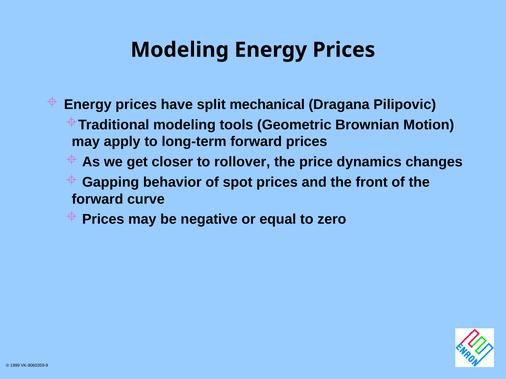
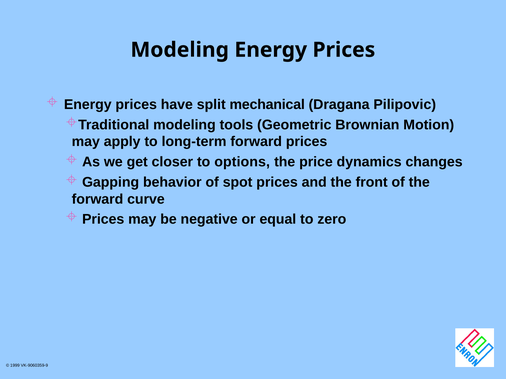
rollover: rollover -> options
